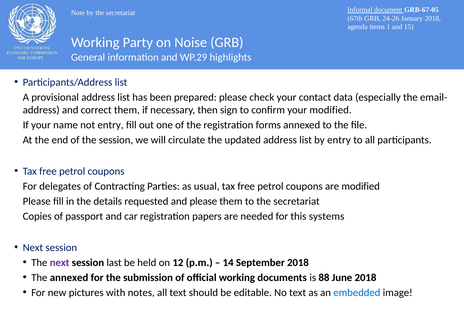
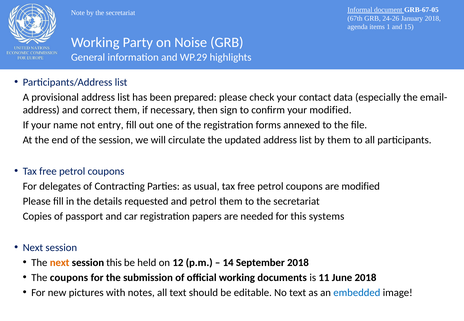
by entry: entry -> them
and please: please -> petrol
next at (60, 263) colour: purple -> orange
session last: last -> this
The annexed: annexed -> coupons
88: 88 -> 11
